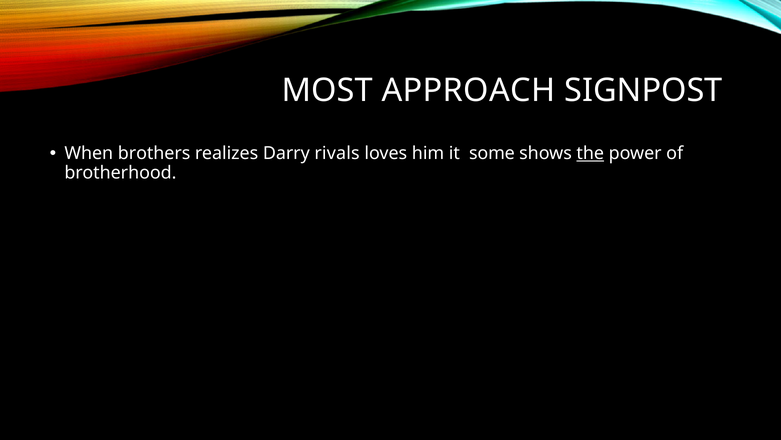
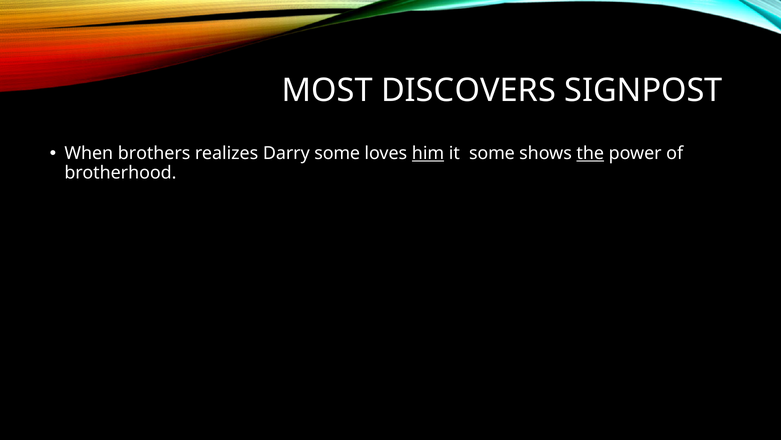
APPROACH: APPROACH -> DISCOVERS
Darry rivals: rivals -> some
him underline: none -> present
